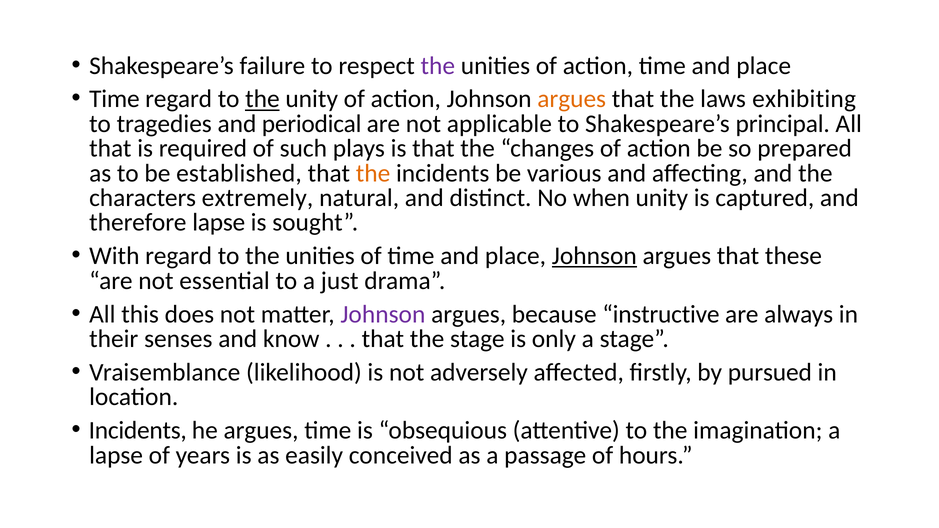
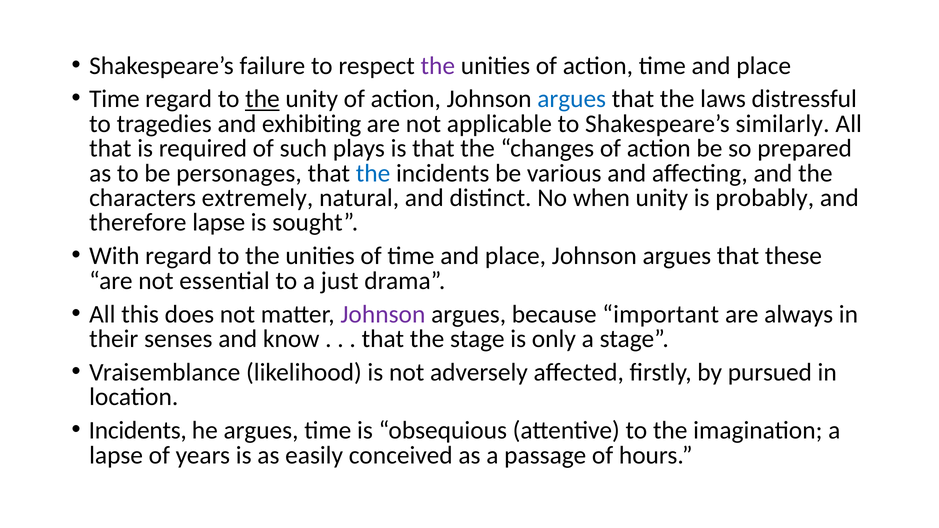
argues at (572, 99) colour: orange -> blue
exhibiting: exhibiting -> distressful
periodical: periodical -> exhibiting
principal: principal -> similarly
established: established -> personages
the at (373, 173) colour: orange -> blue
captured: captured -> probably
Johnson at (594, 256) underline: present -> none
instructive: instructive -> important
